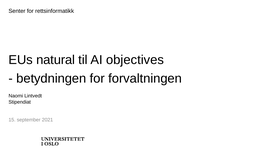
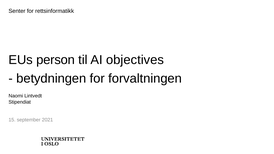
natural: natural -> person
